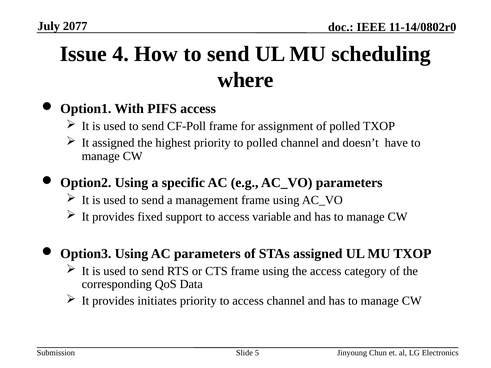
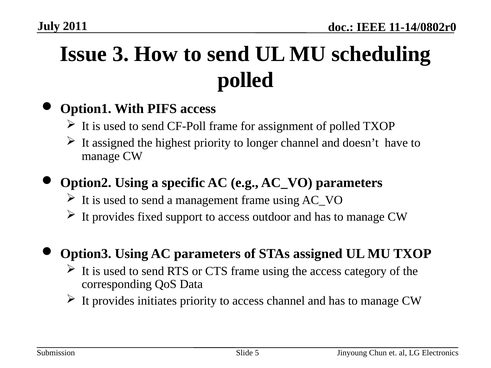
2077: 2077 -> 2011
4: 4 -> 3
where at (246, 80): where -> polled
to polled: polled -> longer
variable: variable -> outdoor
